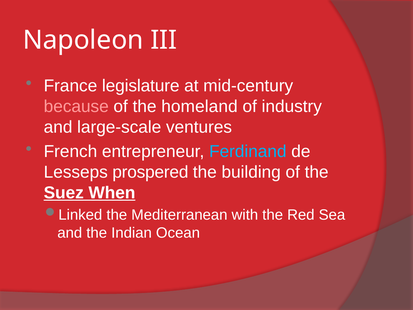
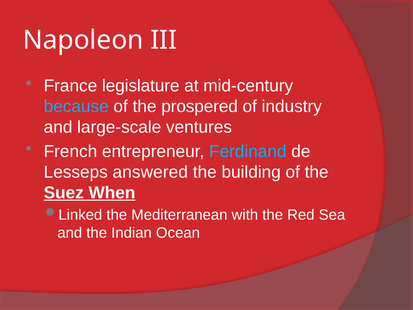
because colour: pink -> light blue
homeland: homeland -> prospered
prospered: prospered -> answered
